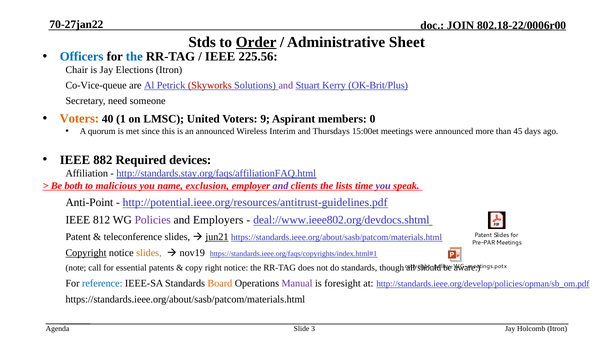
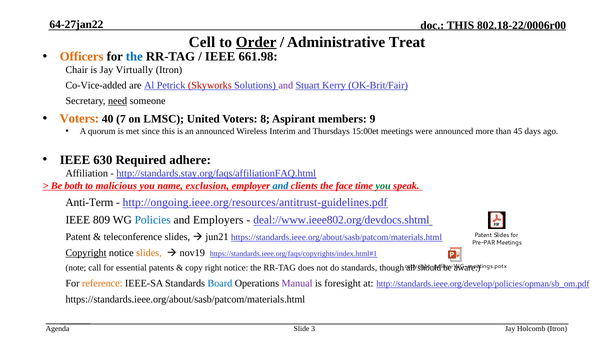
70-27jan22: 70-27jan22 -> 64-27jan22
JOIN at (461, 25): JOIN -> THIS
Stds: Stds -> Cell
Sheet: Sheet -> Treat
Officers colour: blue -> orange
225.56: 225.56 -> 661.98
Elections: Elections -> Virtually
Co-Vice-queue: Co-Vice-queue -> Co-Vice-added
OK-Brit/Plus: OK-Brit/Plus -> OK-Brit/Fair
need underline: none -> present
1: 1 -> 7
9: 9 -> 8
0: 0 -> 9
882: 882 -> 630
devices: devices -> adhere
and at (280, 185) colour: purple -> blue
lists: lists -> face
you at (383, 185) colour: purple -> green
Anti-Point: Anti-Point -> Anti-Term
http://potential.ieee.org/resources/antitrust-guidelines.pdf: http://potential.ieee.org/resources/antitrust-guidelines.pdf -> http://ongoing.ieee.org/resources/antitrust-guidelines.pdf
812: 812 -> 809
Policies colour: purple -> blue
jun21 underline: present -> none
reference colour: blue -> orange
Board colour: orange -> blue
